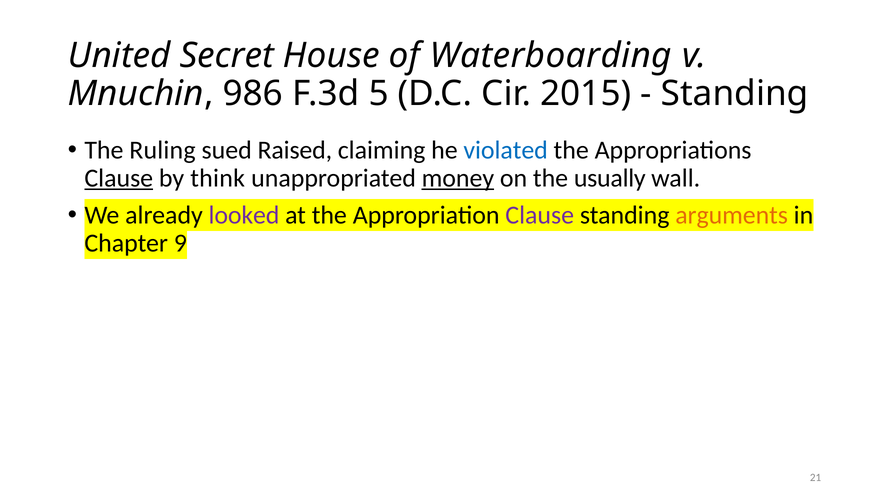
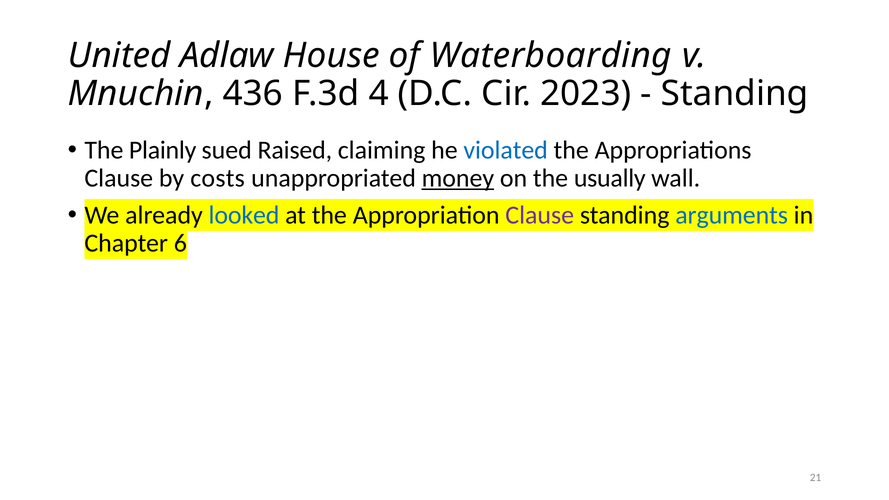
Secret: Secret -> Adlaw
986: 986 -> 436
5: 5 -> 4
2015: 2015 -> 2023
Ruling: Ruling -> Plainly
Clause at (119, 178) underline: present -> none
think: think -> costs
looked colour: purple -> blue
arguments colour: orange -> blue
9: 9 -> 6
